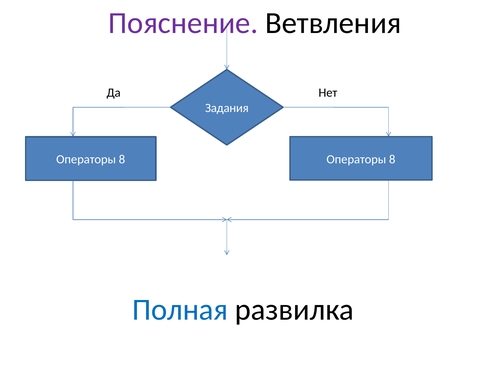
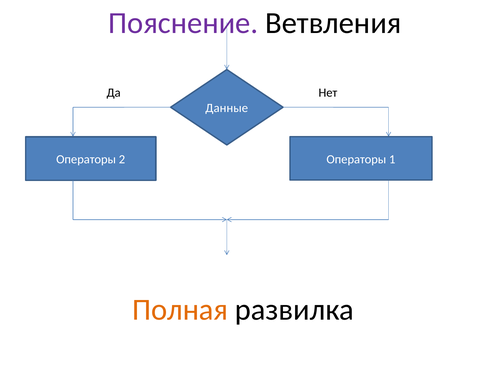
Задания: Задания -> Данные
8 at (122, 159): 8 -> 2
8 at (392, 159): 8 -> 1
Полная colour: blue -> orange
